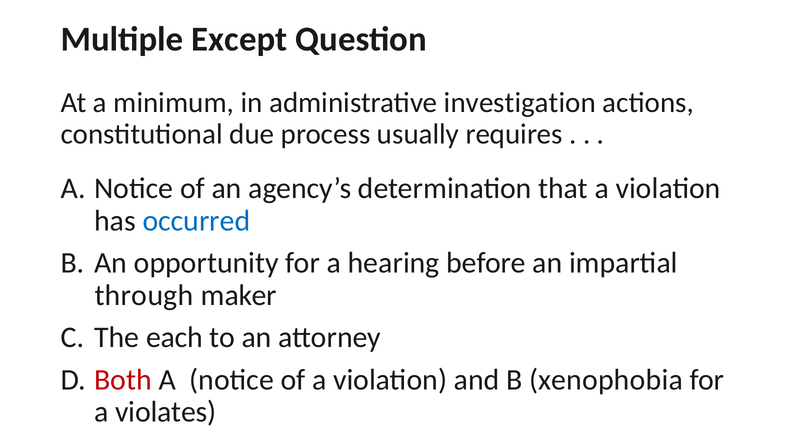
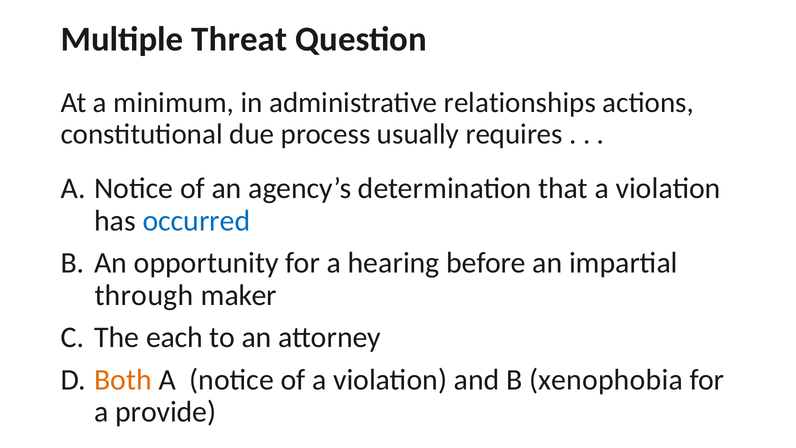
Except: Except -> Threat
investigation: investigation -> relationships
Both colour: red -> orange
violates: violates -> provide
